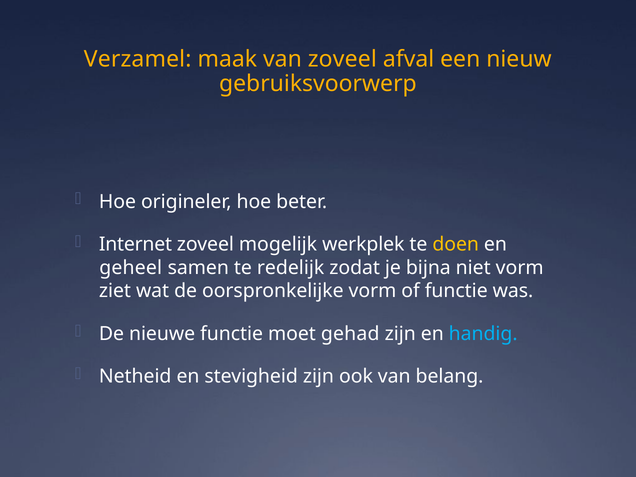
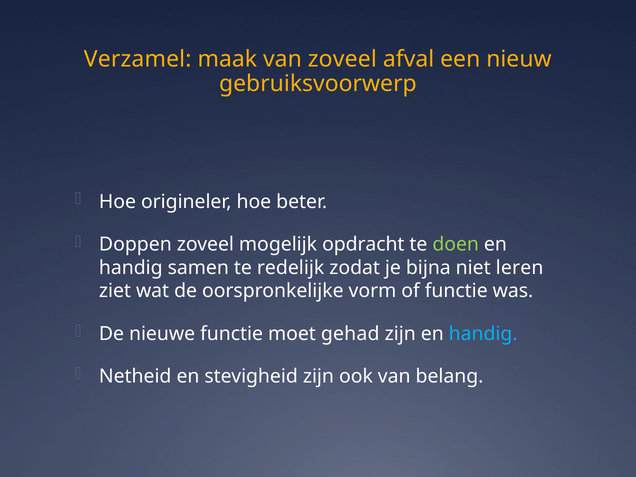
Internet: Internet -> Doppen
werkplek: werkplek -> opdracht
doen colour: yellow -> light green
geheel at (131, 268): geheel -> handig
niet vorm: vorm -> leren
